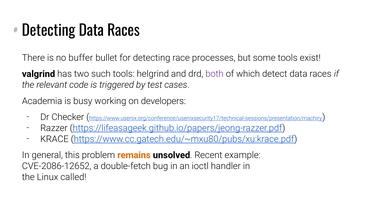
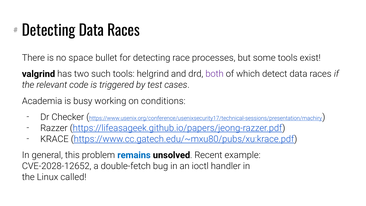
buffer: buffer -> space
developers: developers -> conditions
remains colour: orange -> blue
CVE-2086-12652: CVE-2086-12652 -> CVE-2028-12652
